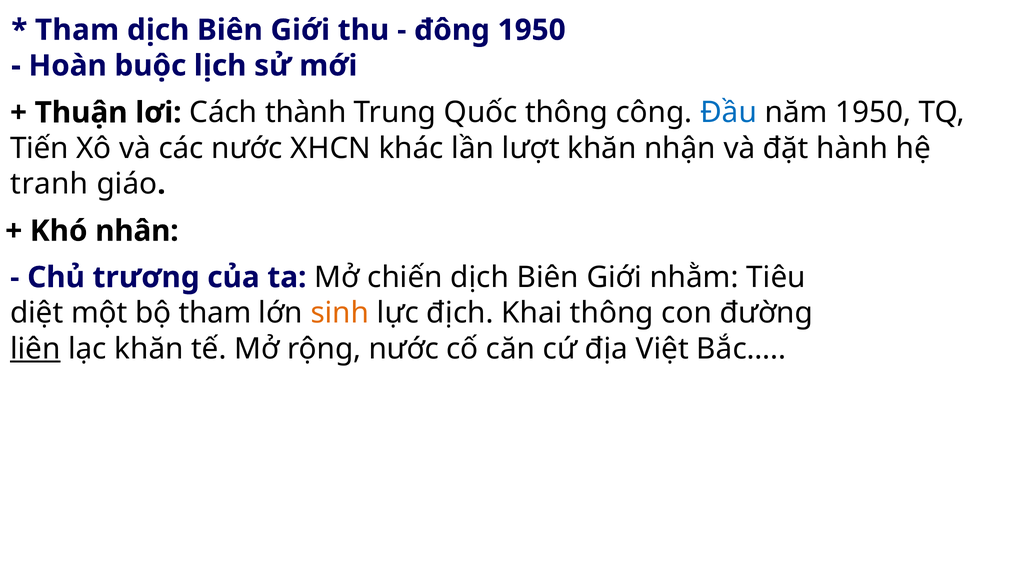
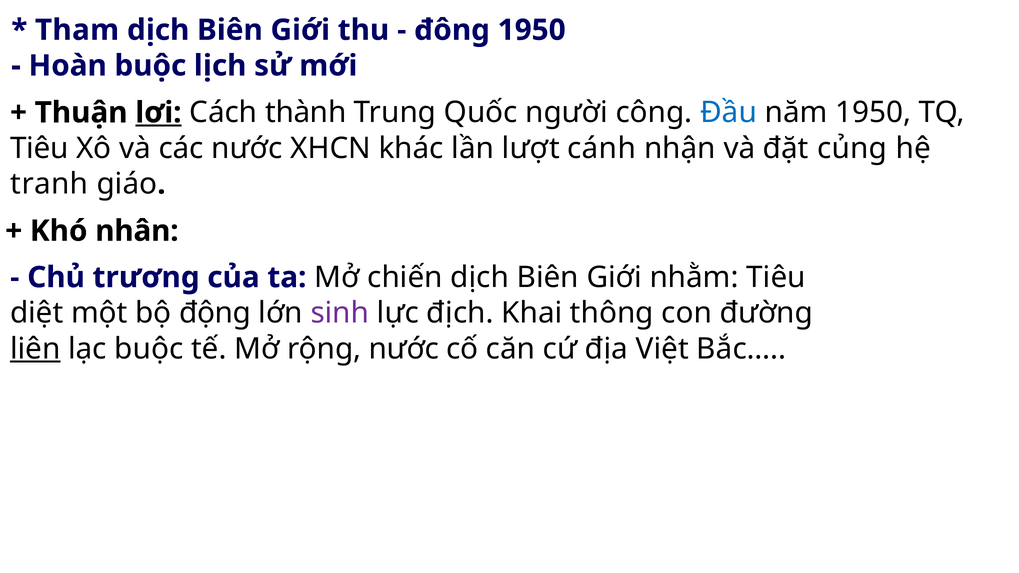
lơi underline: none -> present
Quốc thông: thông -> người
Tiến at (39, 148): Tiến -> Tiêu
lượt khăn: khăn -> cánh
hành: hành -> củng
bộ tham: tham -> động
sinh colour: orange -> purple
lạc khăn: khăn -> buộc
